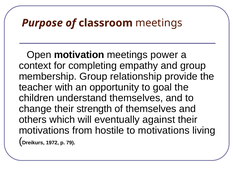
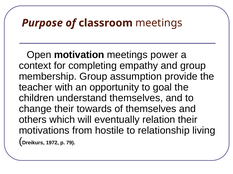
relationship: relationship -> assumption
strength: strength -> towards
against: against -> relation
to motivations: motivations -> relationship
